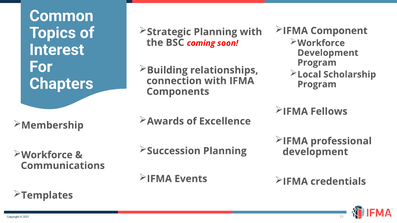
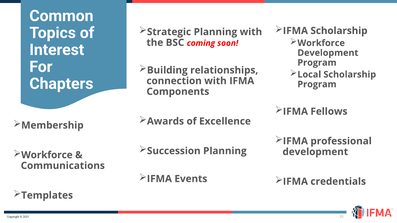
IFMA Component: Component -> Scholarship
